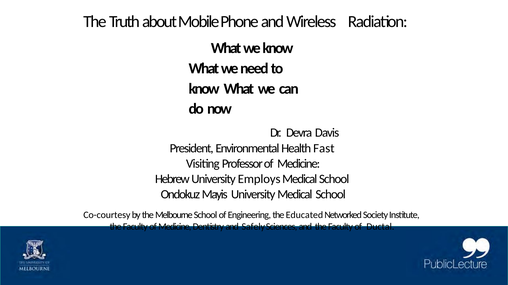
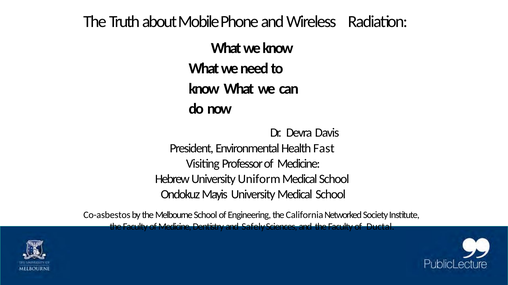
Employs: Employs -> Uniform
Co-courtesy: Co-courtesy -> Co-asbestos
Educated: Educated -> California
